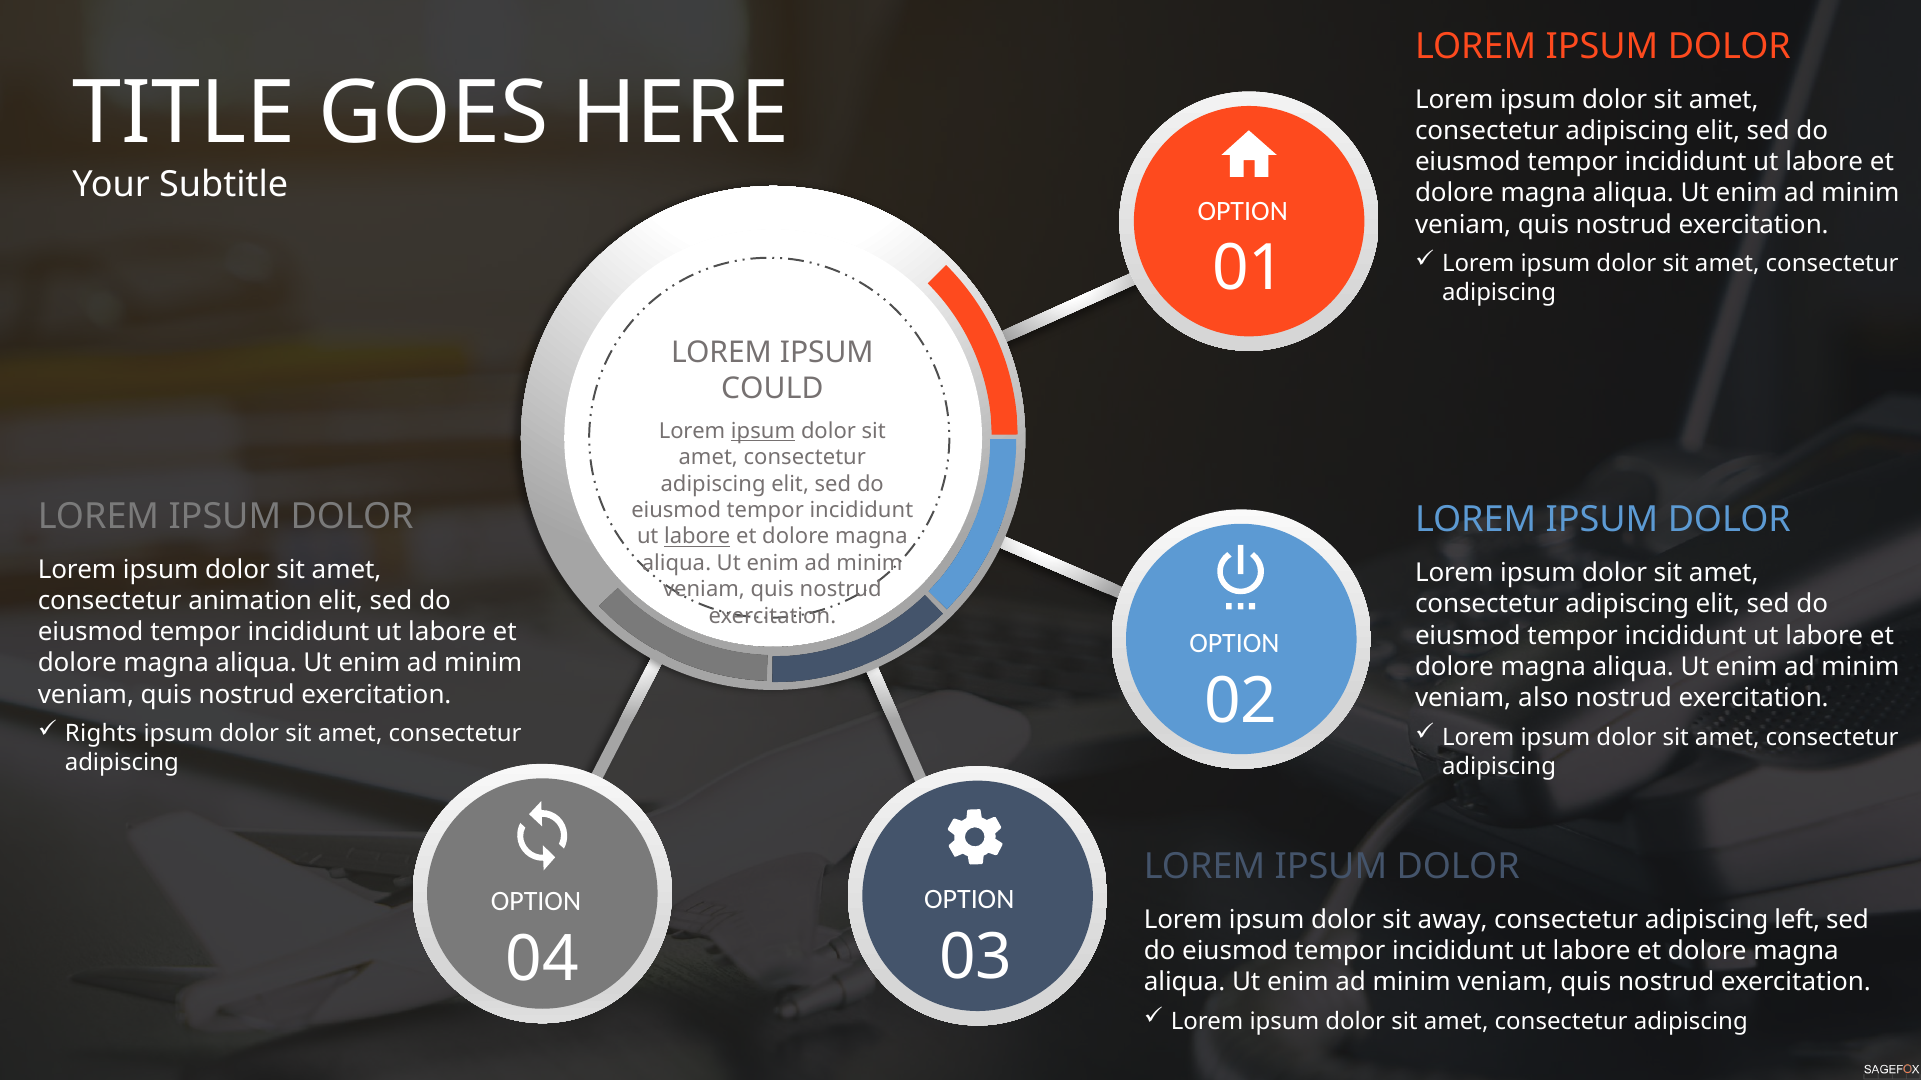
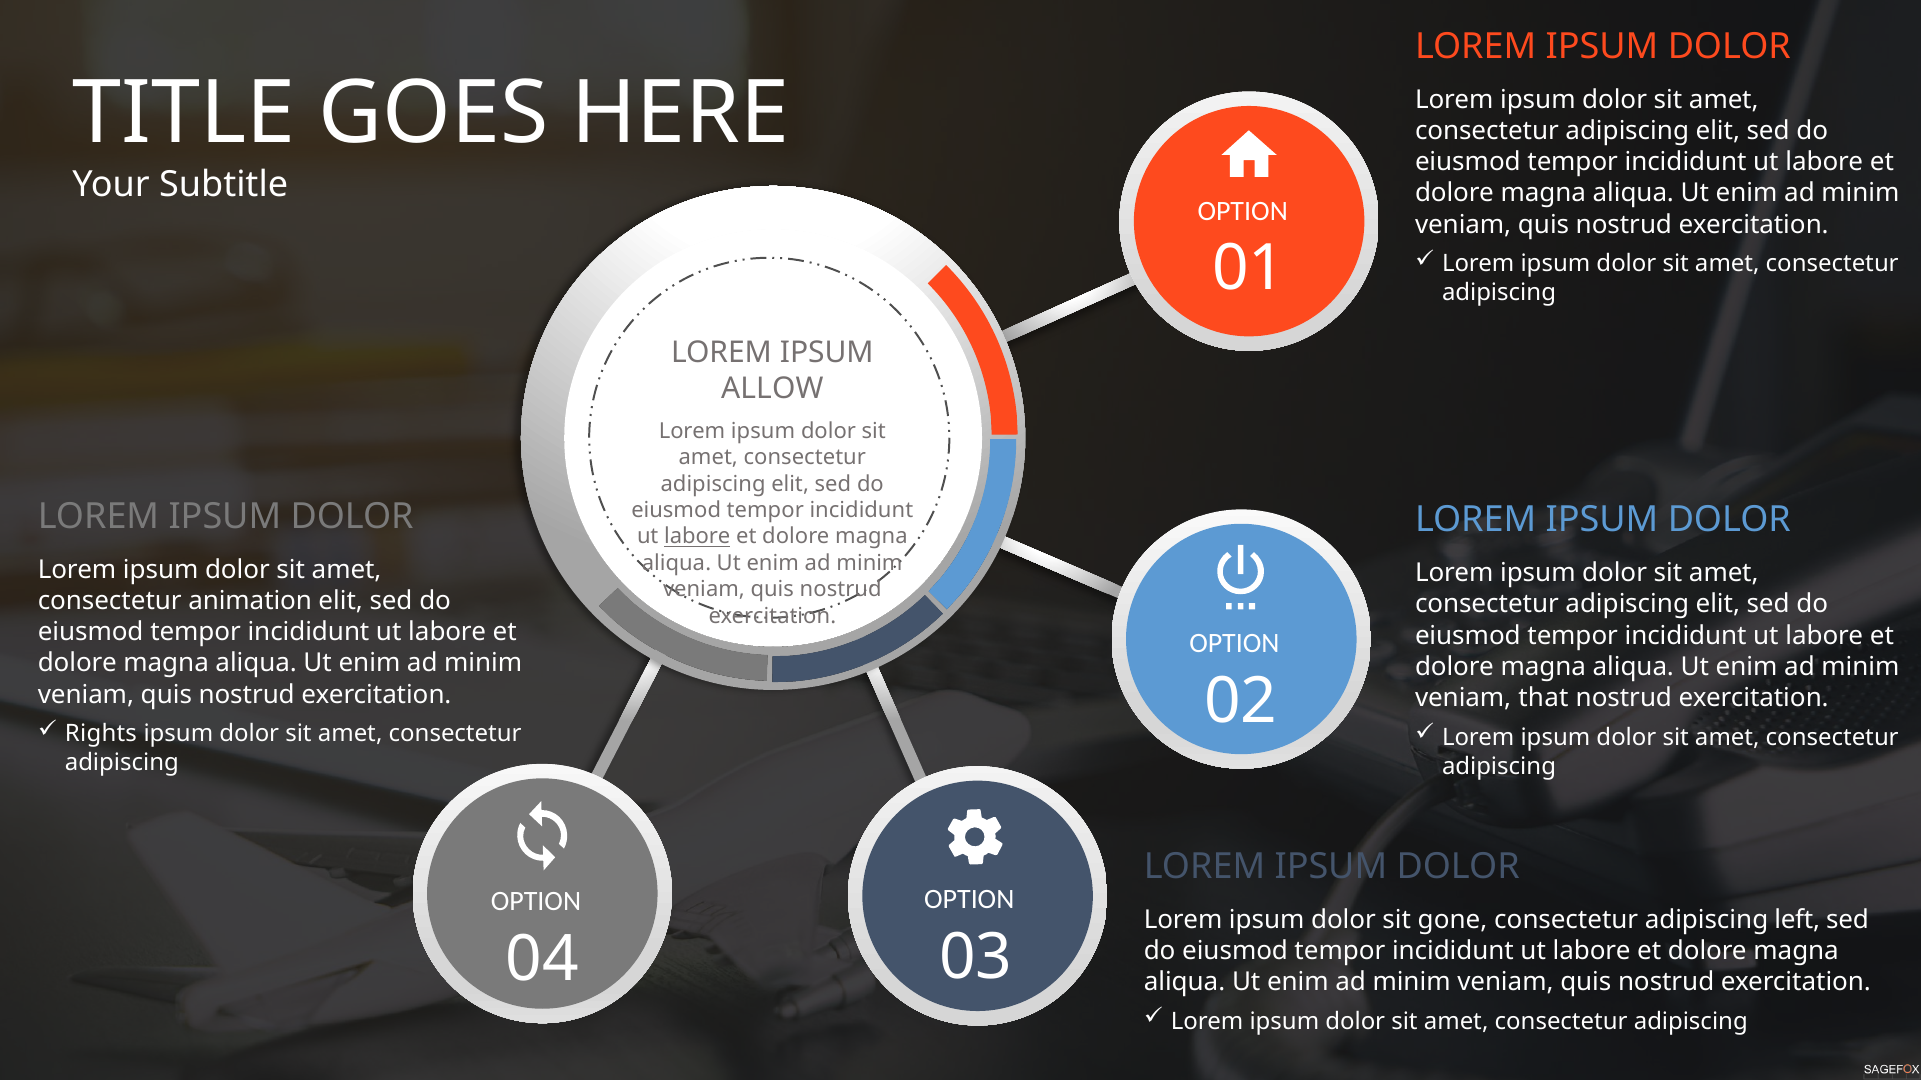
COULD: COULD -> ALLOW
ipsum at (763, 431) underline: present -> none
also: also -> that
away: away -> gone
